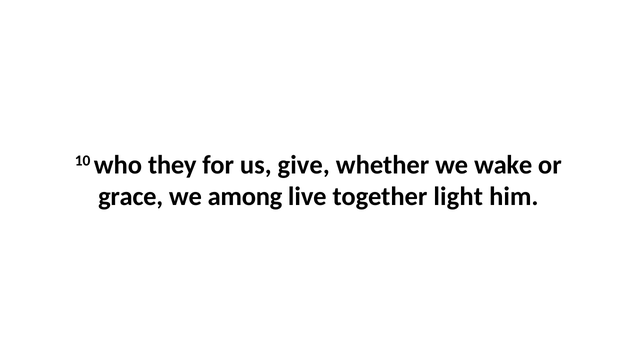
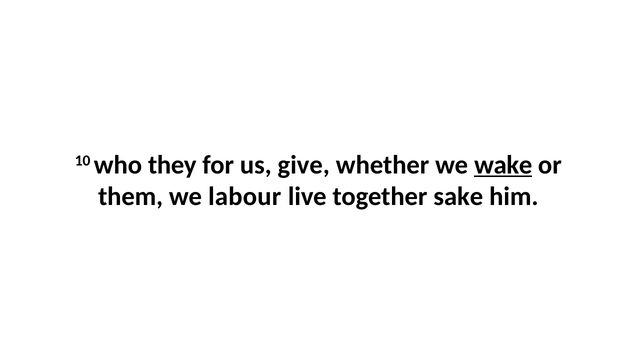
wake underline: none -> present
grace: grace -> them
among: among -> labour
light: light -> sake
